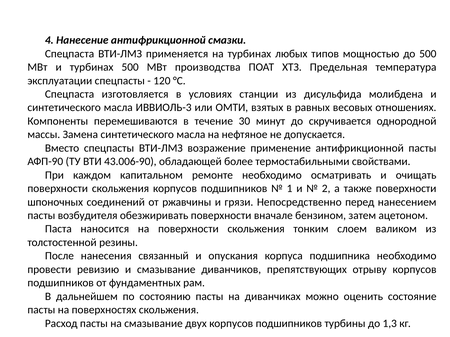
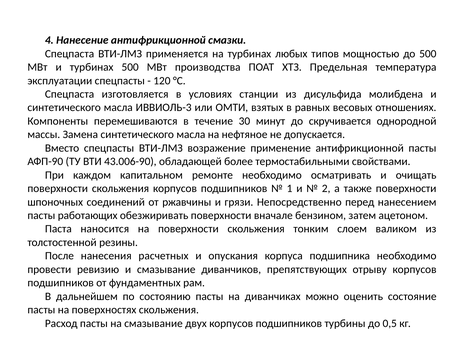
возбудителя: возбудителя -> работающих
связанный: связанный -> расчетных
1,3: 1,3 -> 0,5
